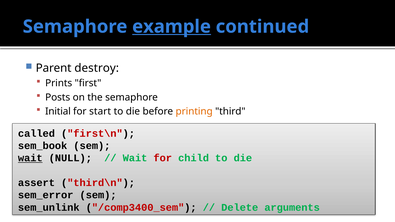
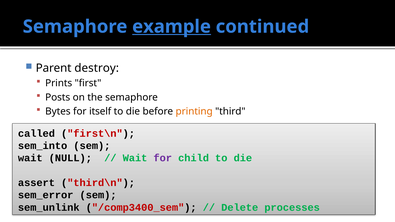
Initial: Initial -> Bytes
start: start -> itself
sem_book: sem_book -> sem_into
wait at (30, 158) underline: present -> none
for at (163, 158) colour: red -> purple
arguments: arguments -> processes
